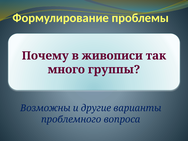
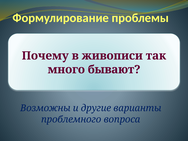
группы: группы -> бывают
